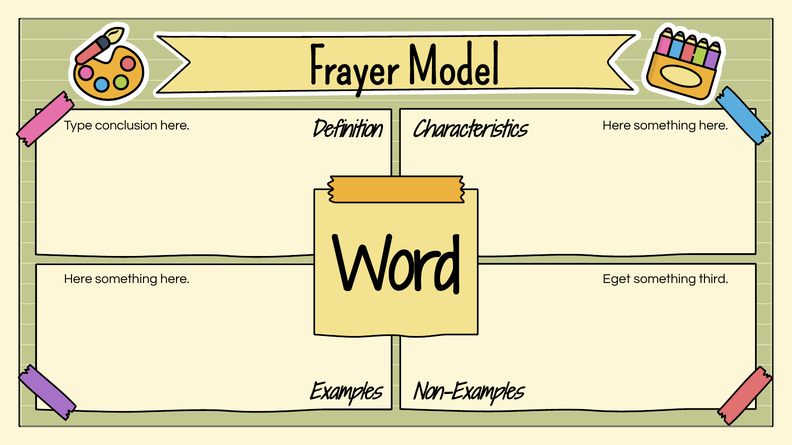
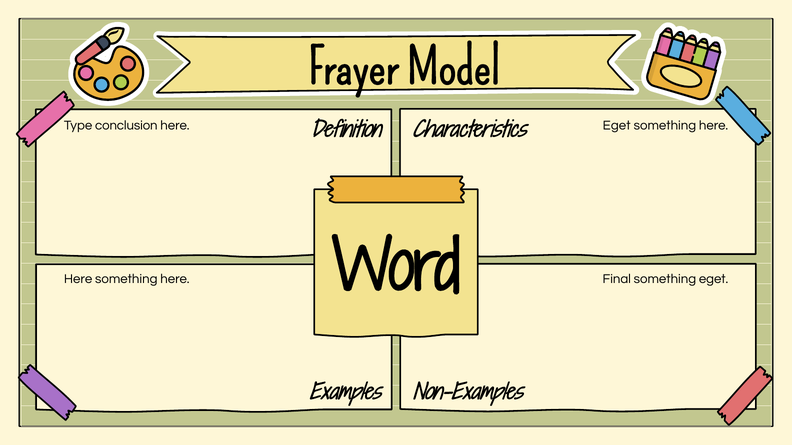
Here at (617, 125): Here -> Eget
Eget: Eget -> Final
something third: third -> eget
